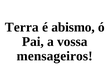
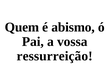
Terra: Terra -> Quem
mensageiros: mensageiros -> ressurreição
